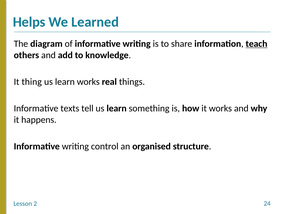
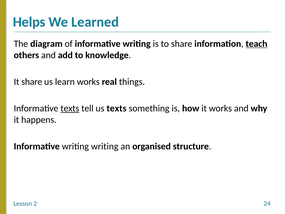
It thing: thing -> share
texts at (70, 108) underline: none -> present
tell us learn: learn -> texts
writing control: control -> writing
